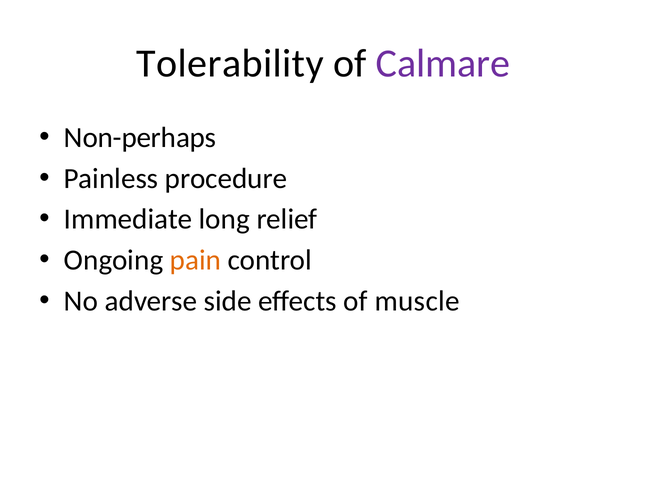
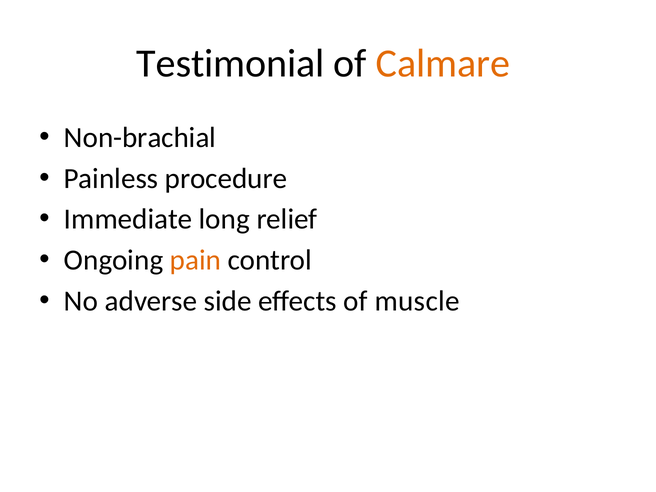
Tolerability: Tolerability -> Testimonial
Calmare colour: purple -> orange
Non-perhaps: Non-perhaps -> Non-brachial
